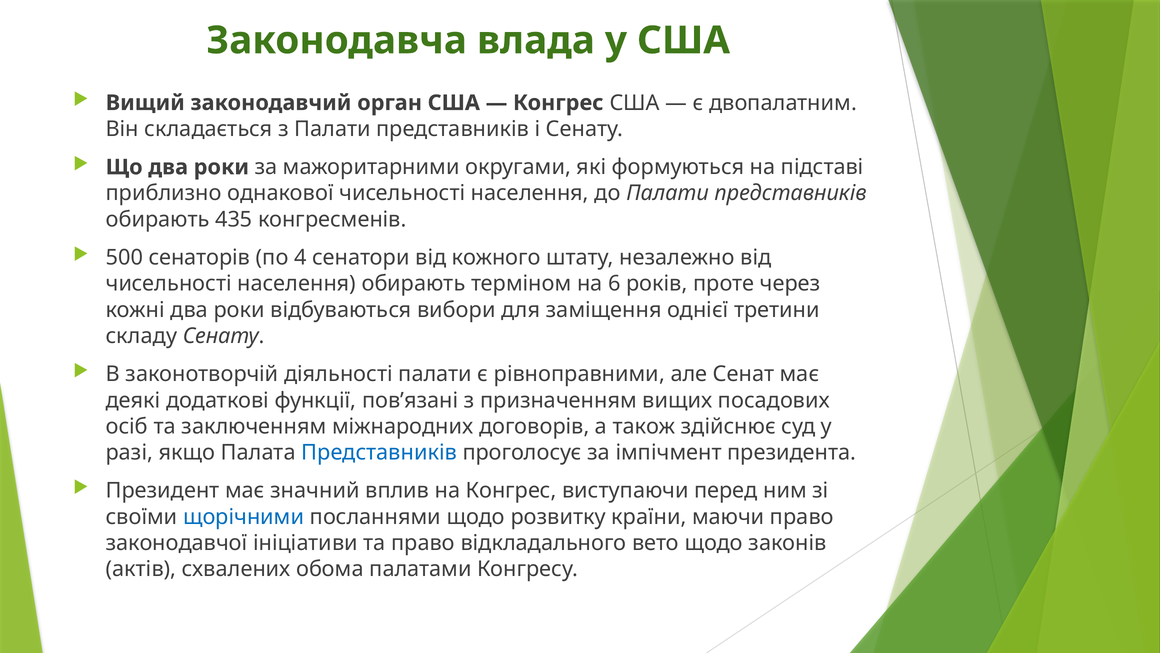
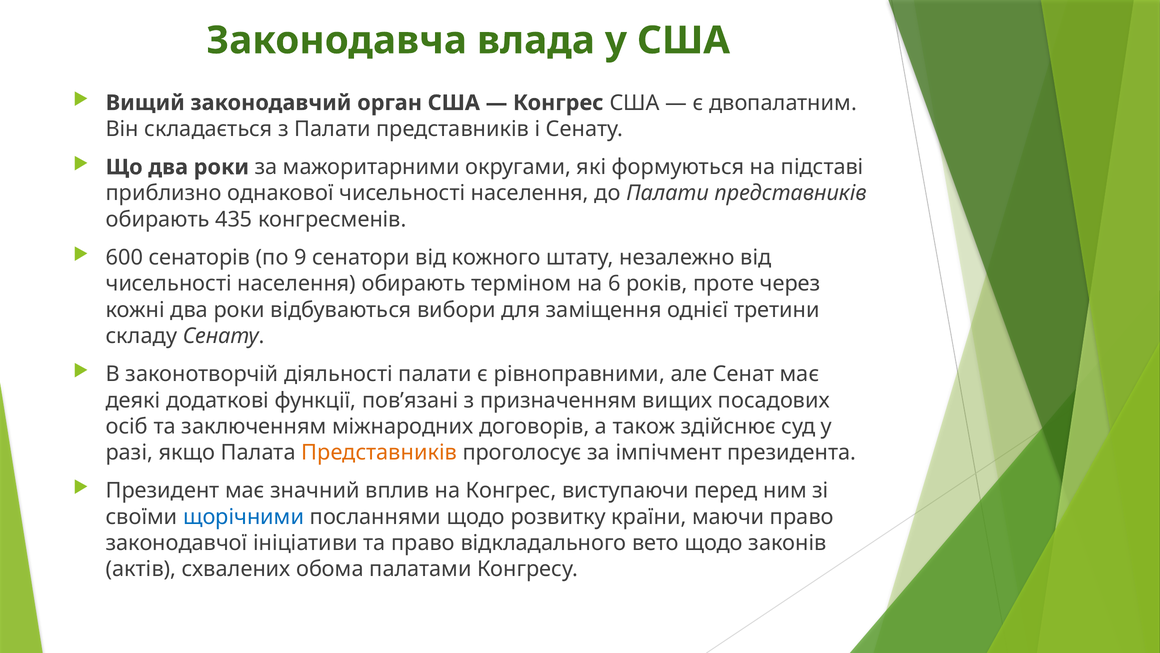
500: 500 -> 600
4: 4 -> 9
Представників at (379, 452) colour: blue -> orange
